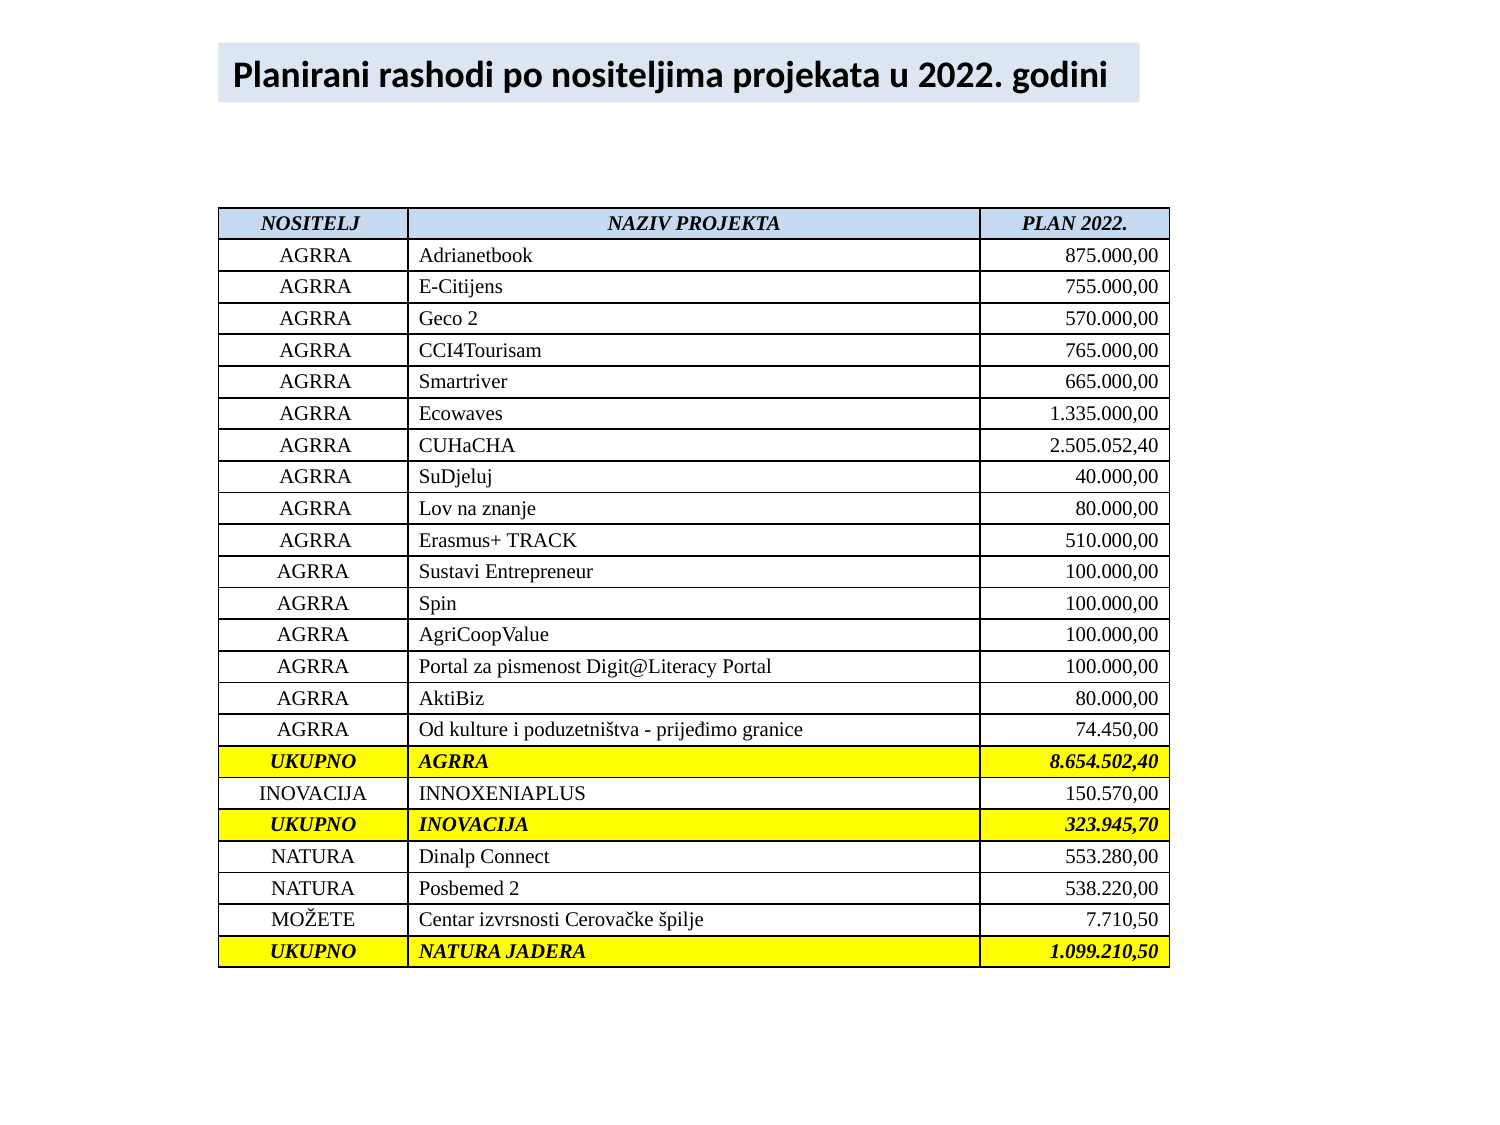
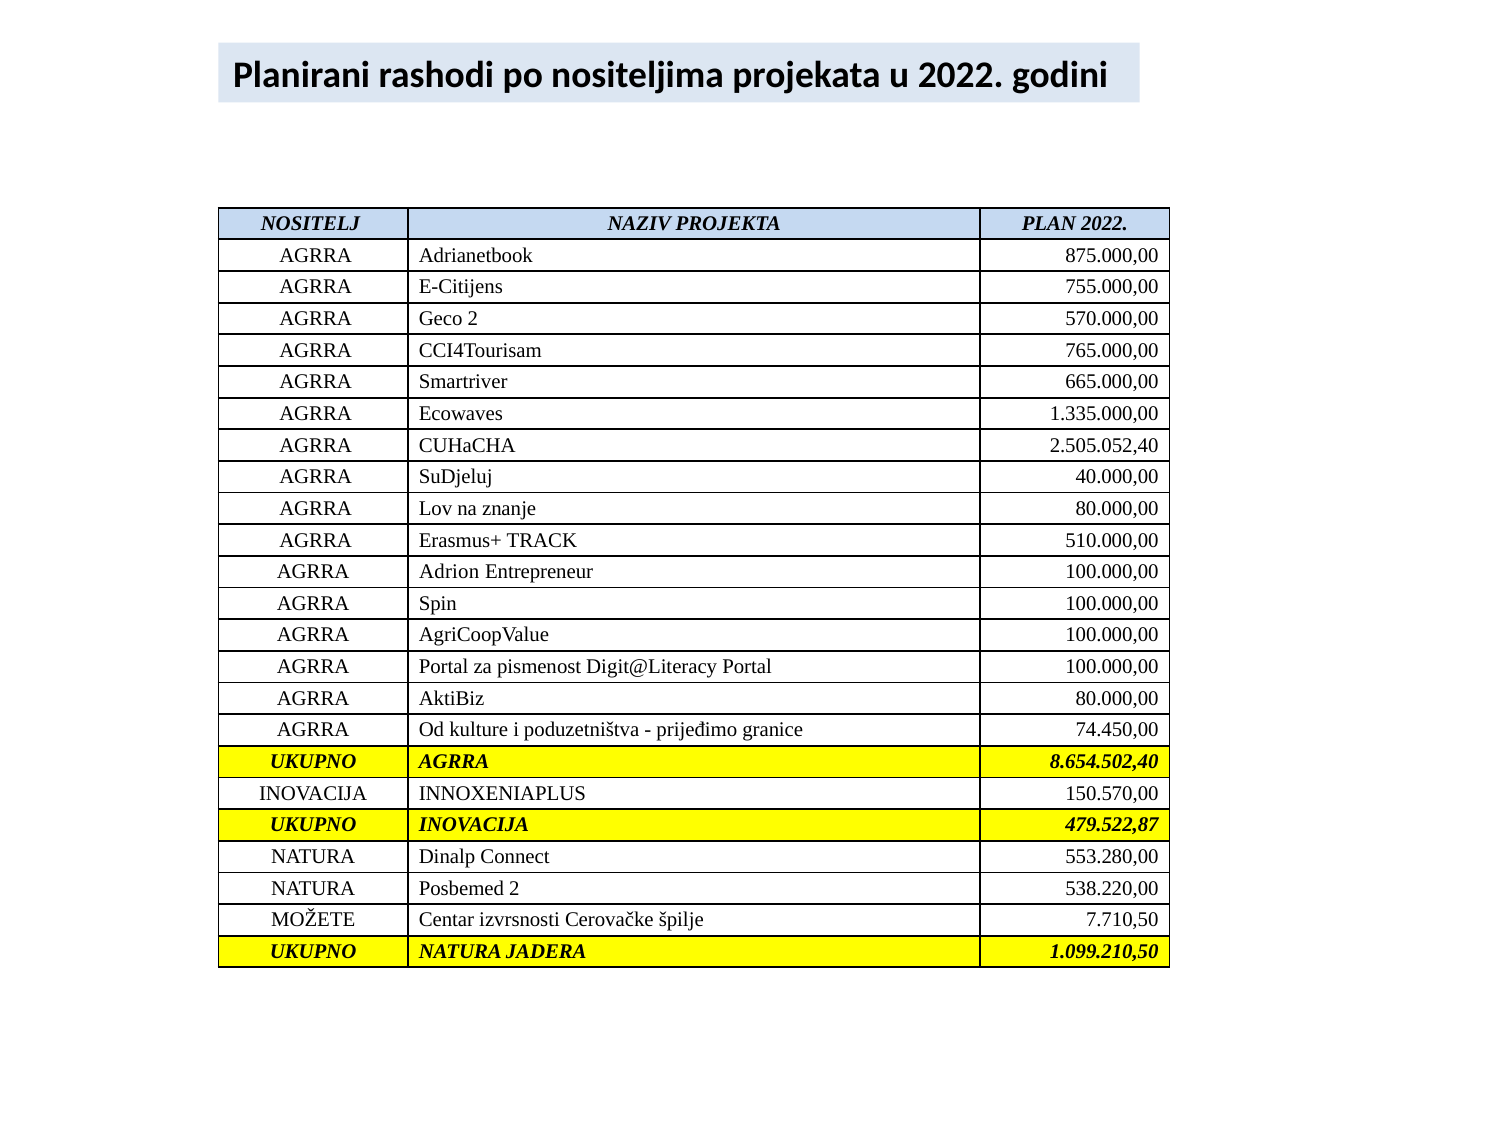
Sustavi: Sustavi -> Adrion
323.945,70: 323.945,70 -> 479.522,87
